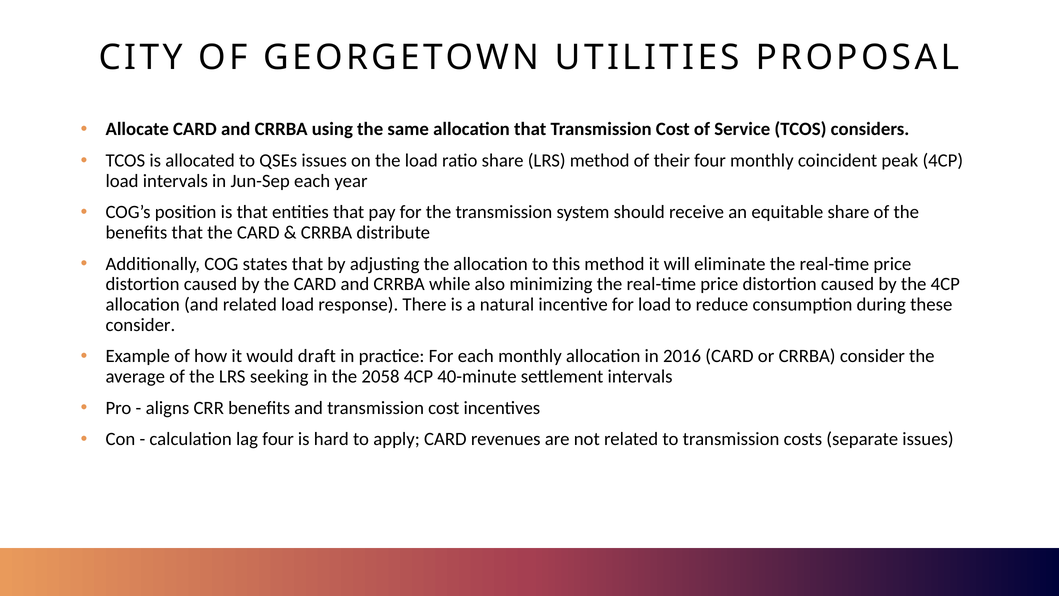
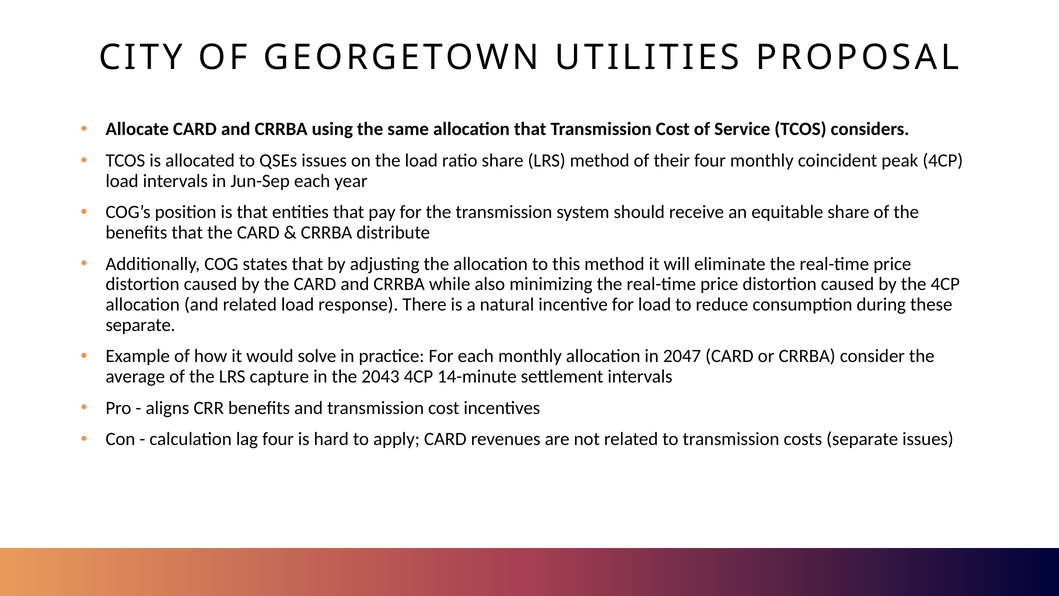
consider at (140, 325): consider -> separate
draft: draft -> solve
2016: 2016 -> 2047
seeking: seeking -> capture
2058: 2058 -> 2043
40-minute: 40-minute -> 14-minute
